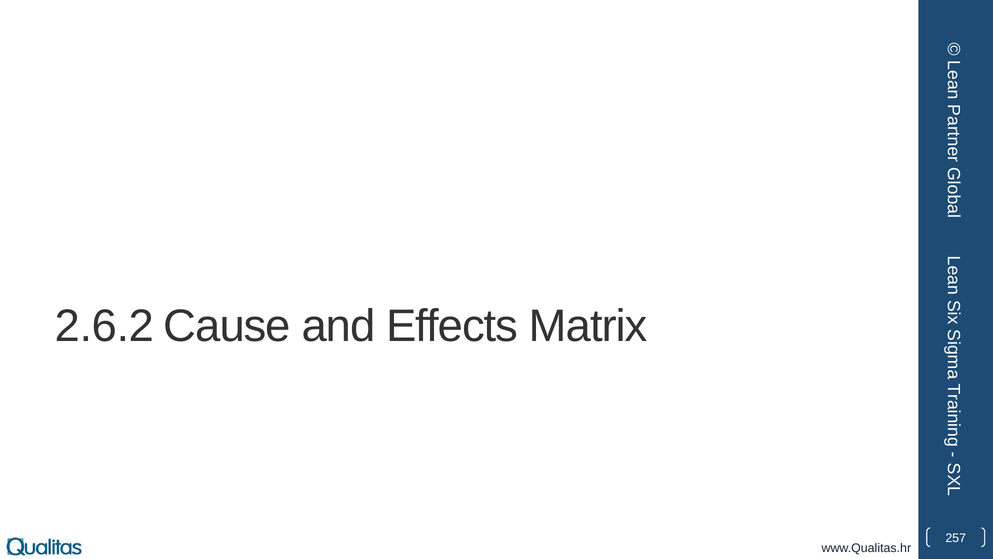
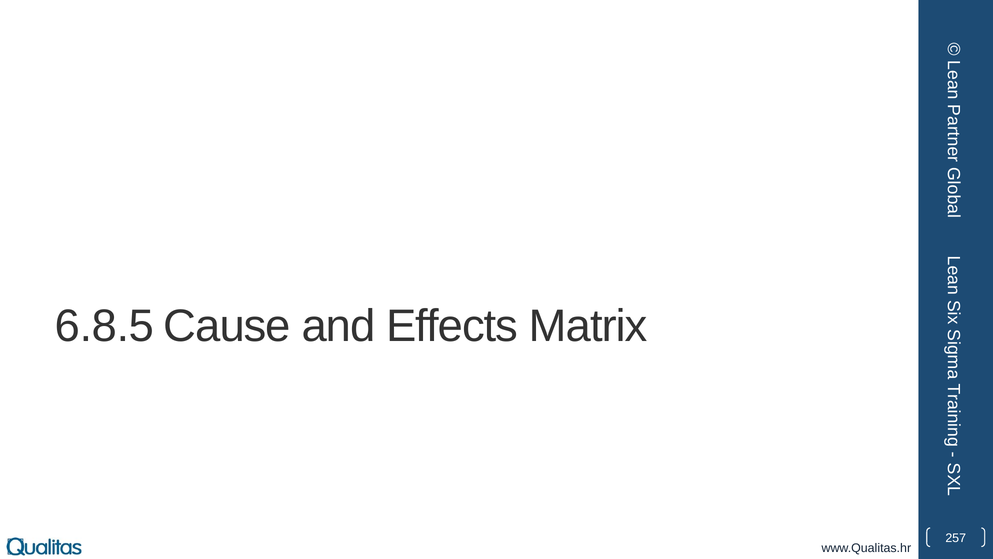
2.6.2: 2.6.2 -> 6.8.5
